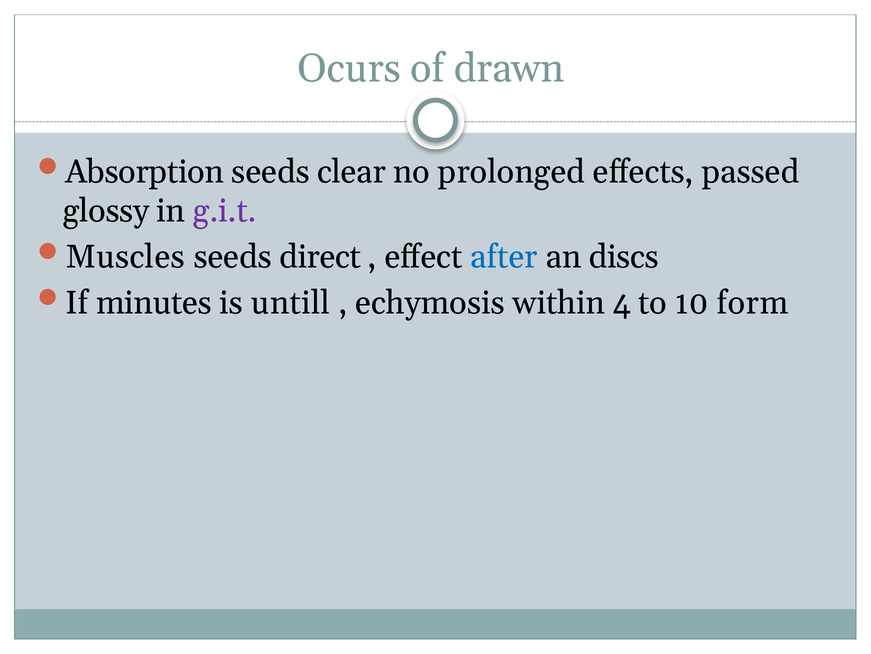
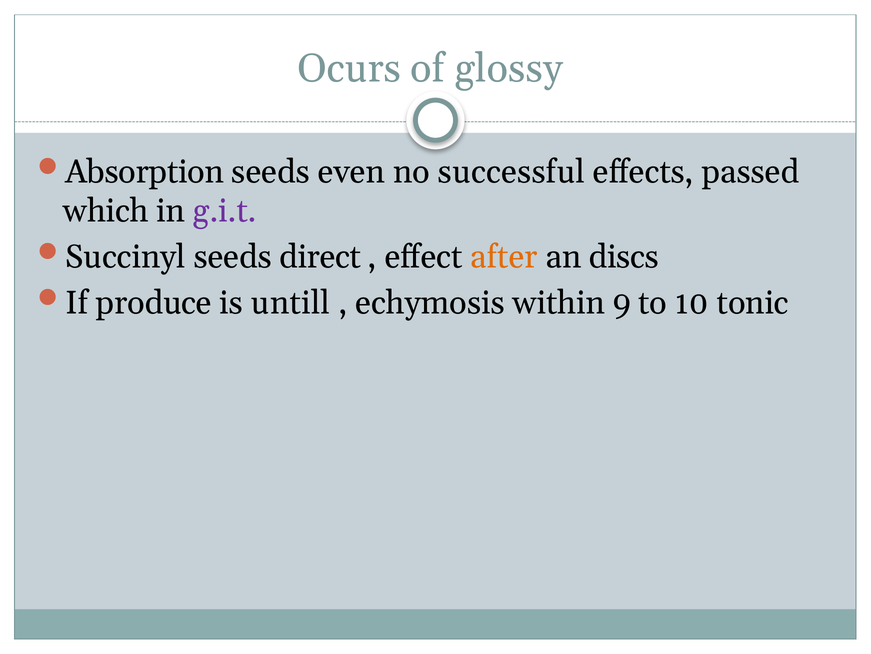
drawn: drawn -> glossy
clear: clear -> even
prolonged: prolonged -> successful
glossy: glossy -> which
Muscles: Muscles -> Succinyl
after colour: blue -> orange
minutes: minutes -> produce
4: 4 -> 9
form: form -> tonic
